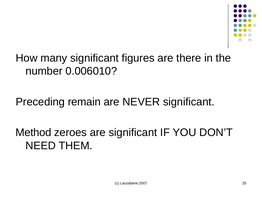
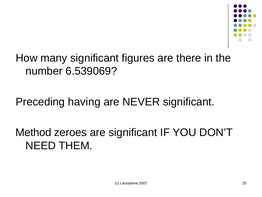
0.006010: 0.006010 -> 6.539069
remain: remain -> having
